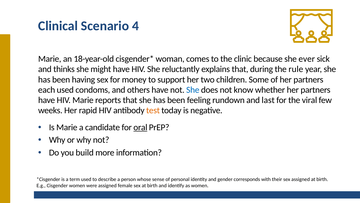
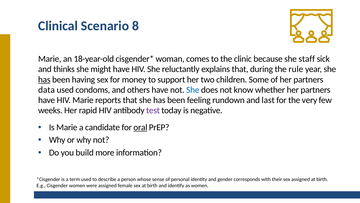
4: 4 -> 8
ever: ever -> staff
has at (44, 79) underline: none -> present
each: each -> data
viral: viral -> very
test colour: orange -> purple
